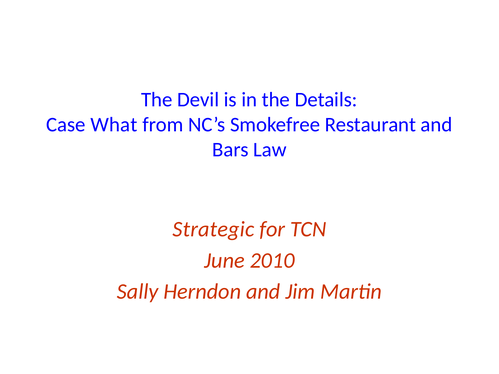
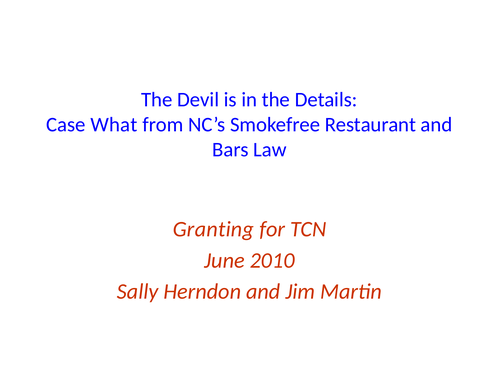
Strategic: Strategic -> Granting
